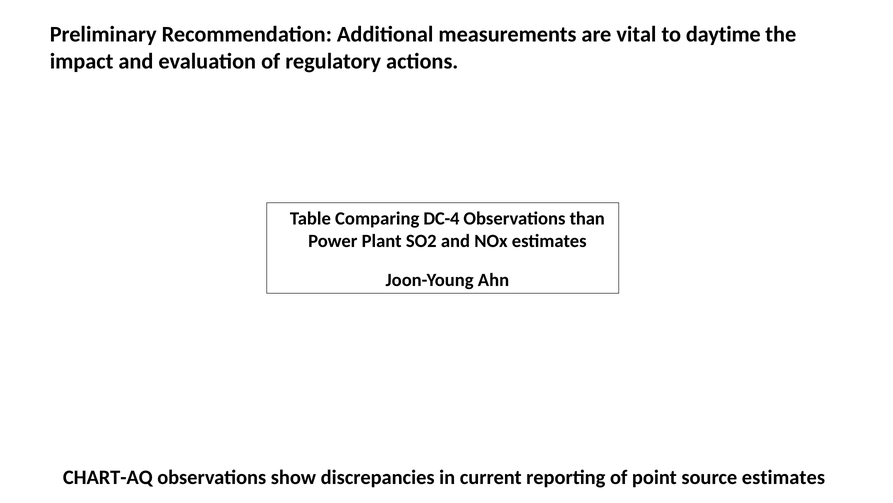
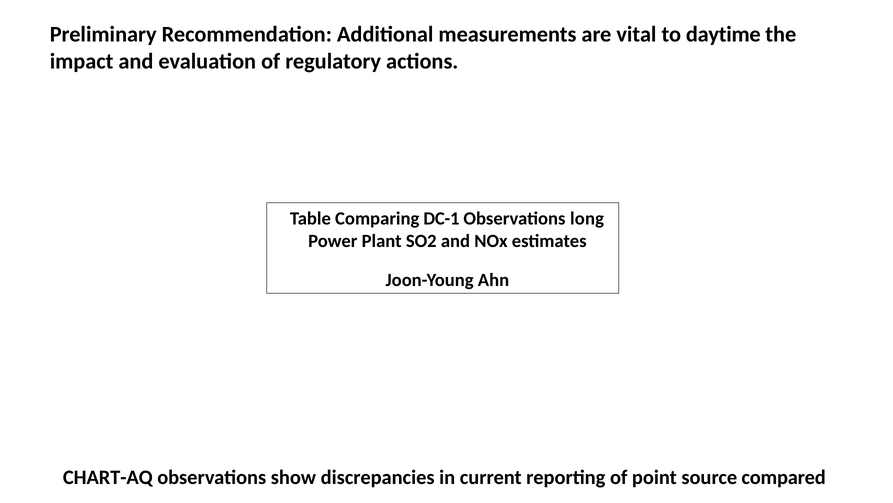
DC-4: DC-4 -> DC-1
than: than -> long
source estimates: estimates -> compared
